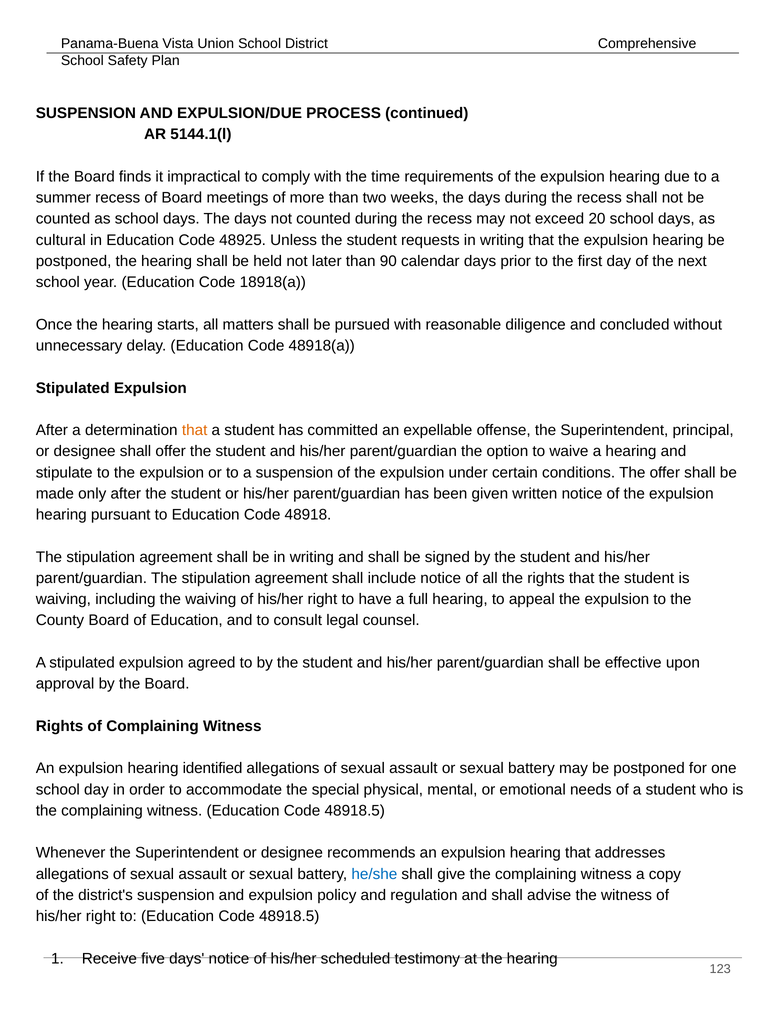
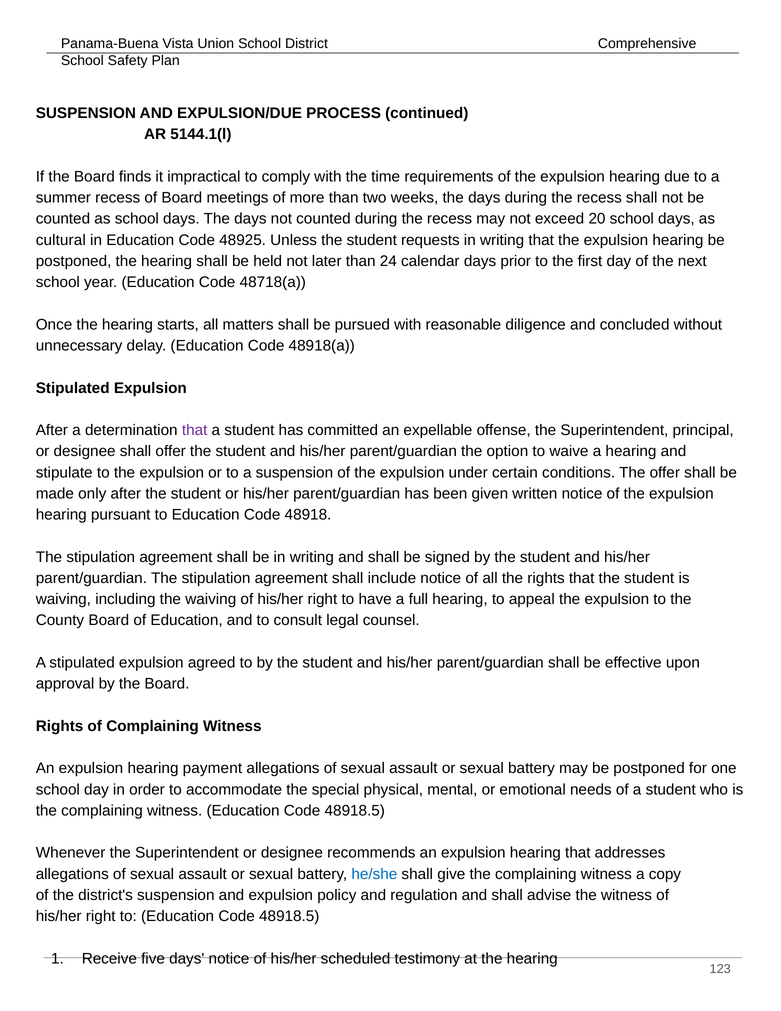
90: 90 -> 24
18918(a: 18918(a -> 48718(a
that at (195, 430) colour: orange -> purple
identified: identified -> payment
